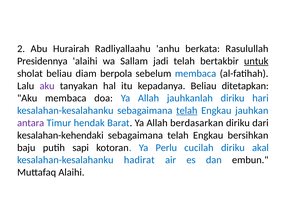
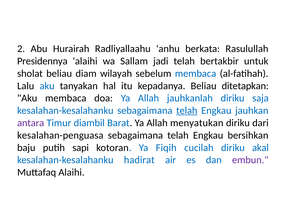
untuk underline: present -> none
berpola: berpola -> wilayah
aku at (47, 86) colour: purple -> blue
hari: hari -> saja
hendak: hendak -> diambil
berdasarkan: berdasarkan -> menyatukan
kesalahan-kehendaki: kesalahan-kehendaki -> kesalahan-penguasa
Perlu: Perlu -> Fiqih
embun colour: black -> purple
